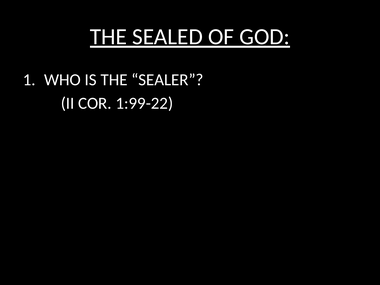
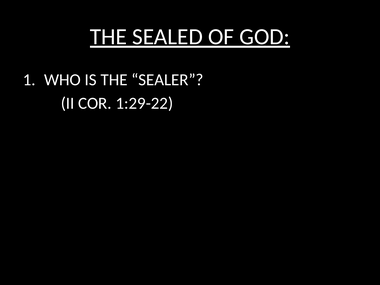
1:99-22: 1:99-22 -> 1:29-22
